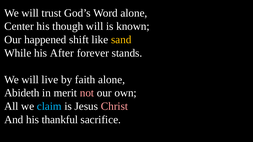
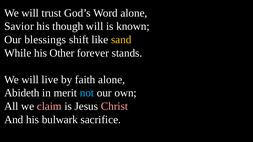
Center: Center -> Savior
happened: happened -> blessings
After: After -> Other
not colour: pink -> light blue
claim colour: light blue -> pink
thankful: thankful -> bulwark
